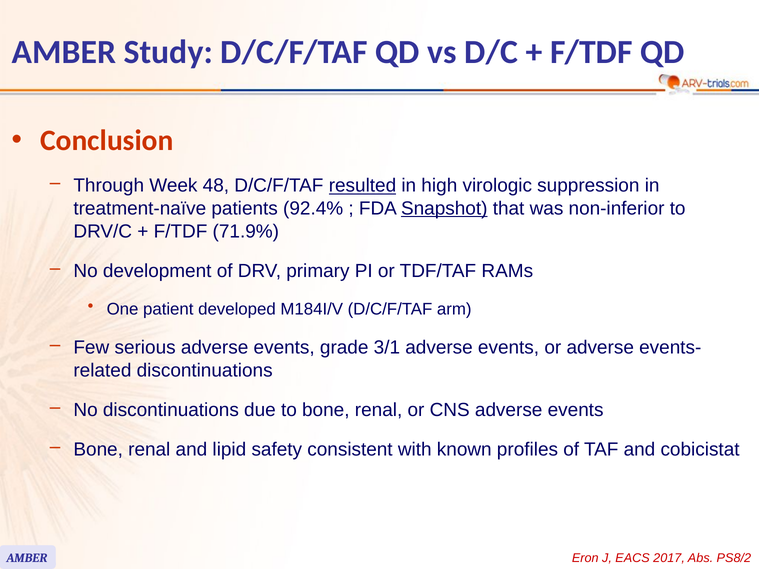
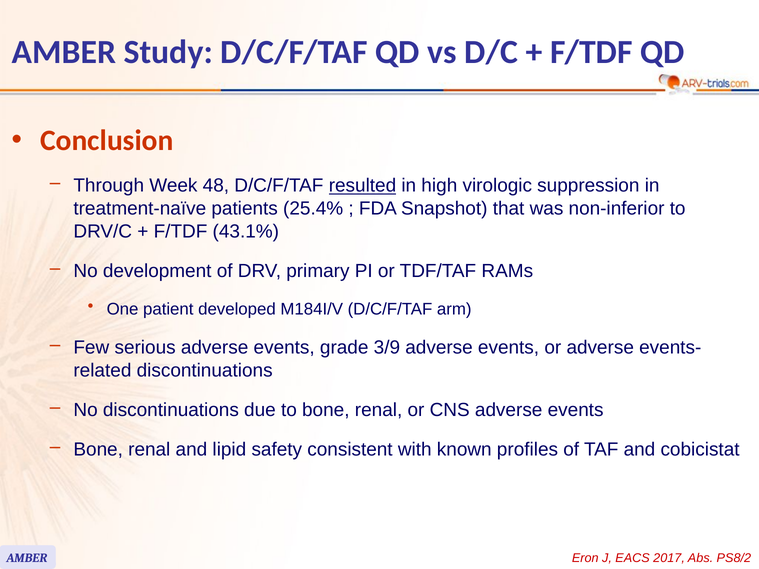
92.4%: 92.4% -> 25.4%
Snapshot underline: present -> none
71.9%: 71.9% -> 43.1%
3/1: 3/1 -> 3/9
